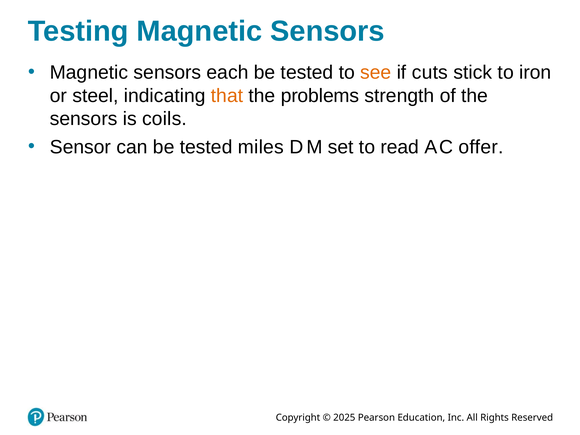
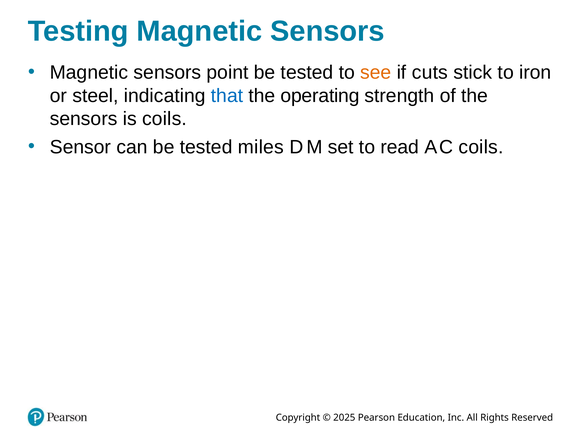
each: each -> point
that colour: orange -> blue
problems: problems -> operating
C offer: offer -> coils
